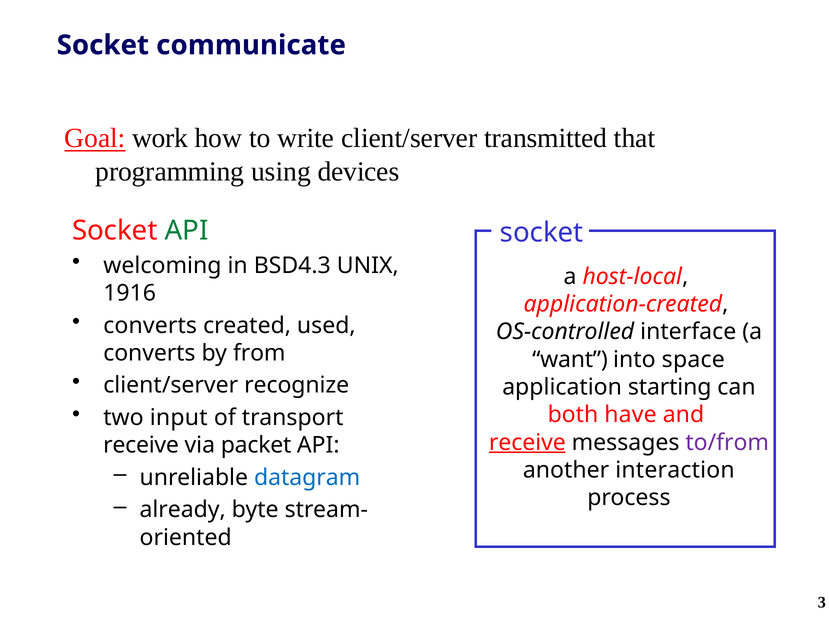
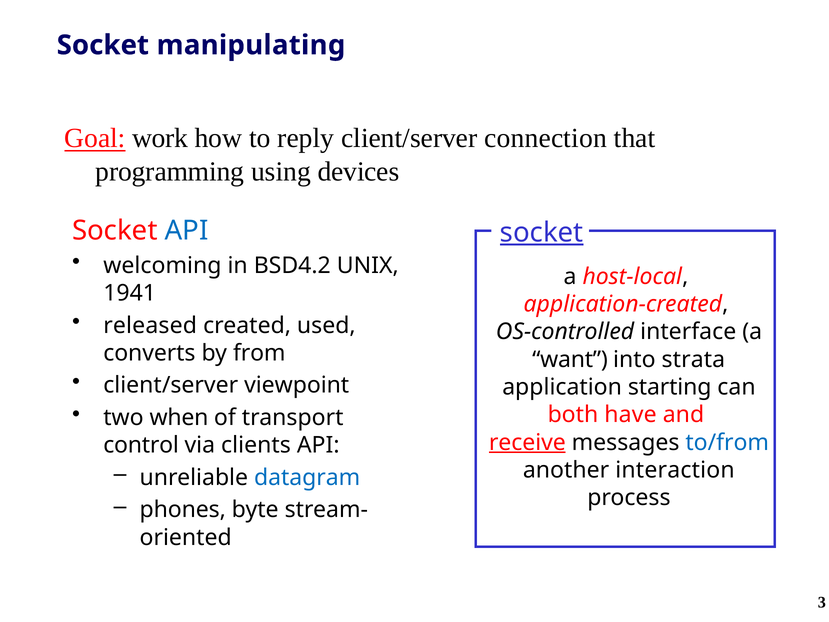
communicate: communicate -> manipulating
write: write -> reply
transmitted: transmitted -> connection
API at (187, 231) colour: green -> blue
socket at (542, 232) underline: none -> present
BSD4.3: BSD4.3 -> BSD4.2
1916: 1916 -> 1941
converts at (150, 325): converts -> released
space: space -> strata
recognize: recognize -> viewpoint
input: input -> when
to/from colour: purple -> blue
receive at (141, 445): receive -> control
packet: packet -> clients
already: already -> phones
